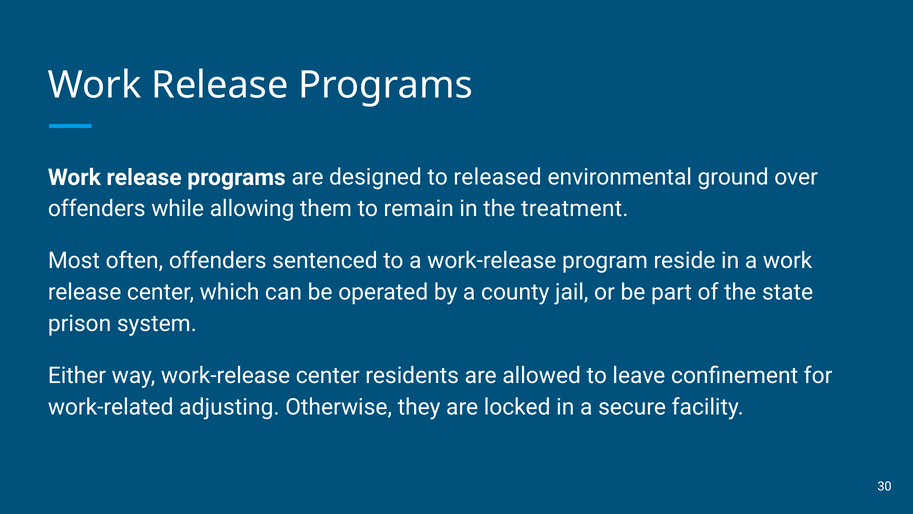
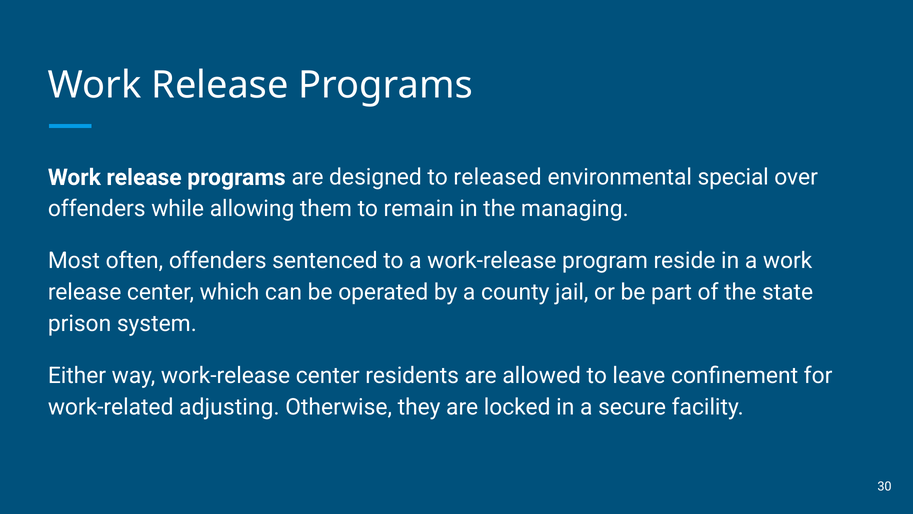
ground: ground -> special
treatment: treatment -> managing
